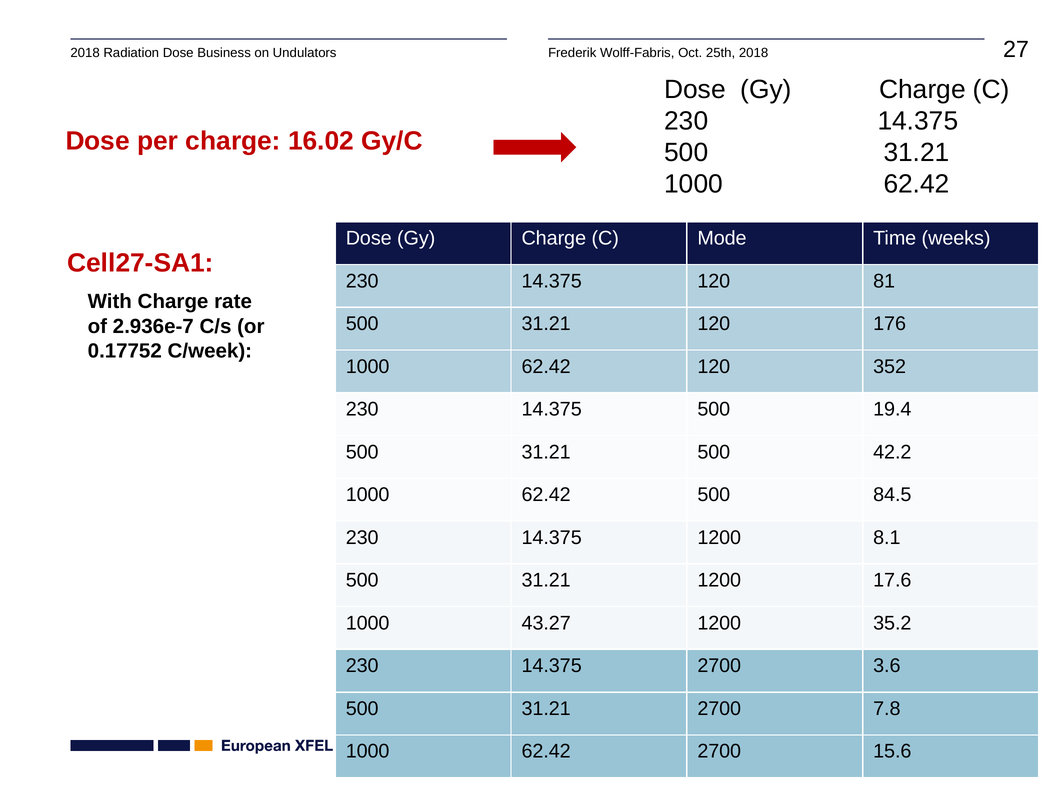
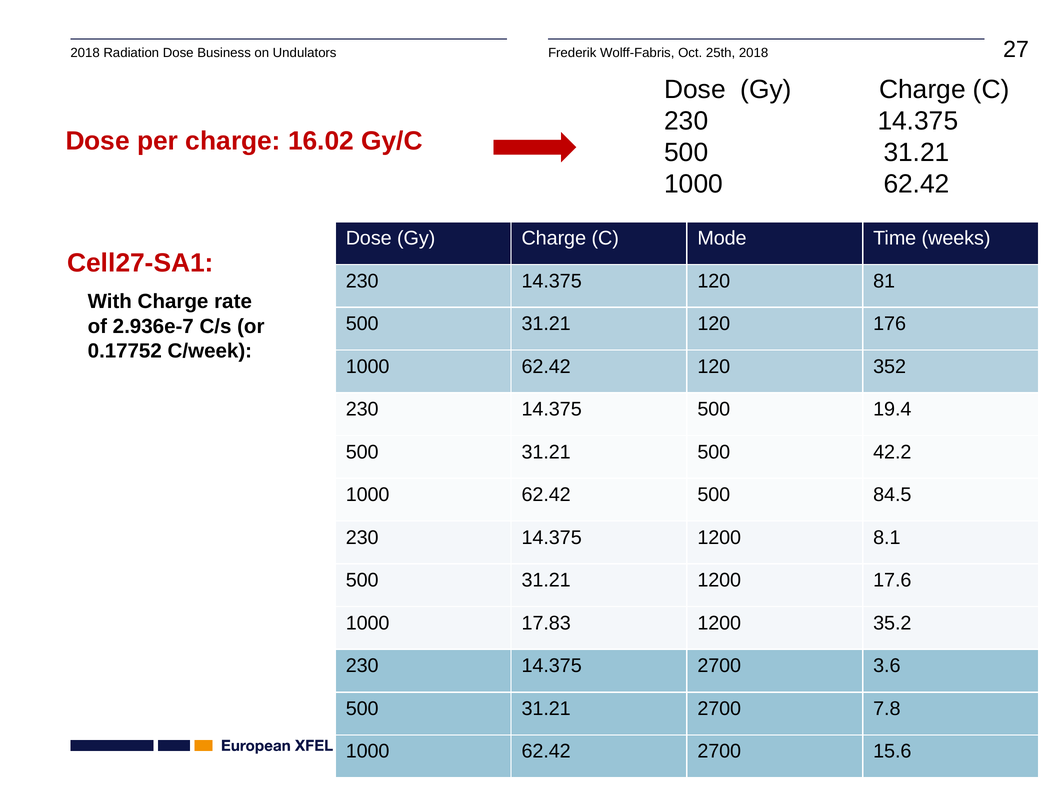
43.27: 43.27 -> 17.83
